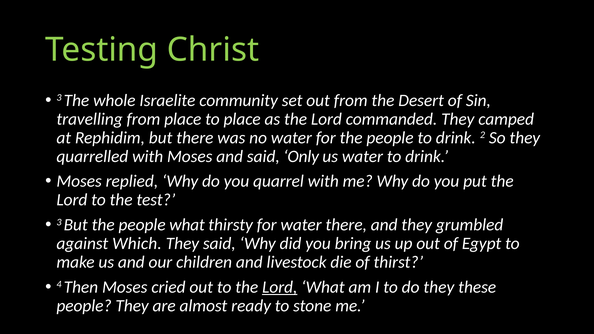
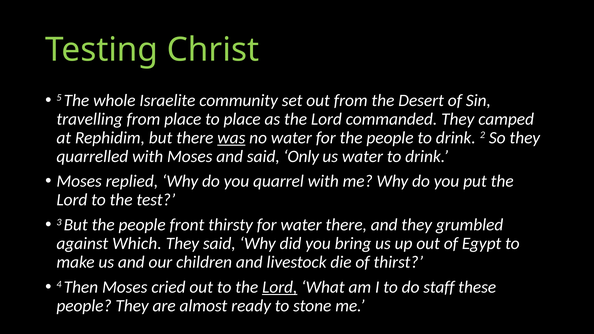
3 at (59, 98): 3 -> 5
was underline: none -> present
people what: what -> front
do they: they -> staff
